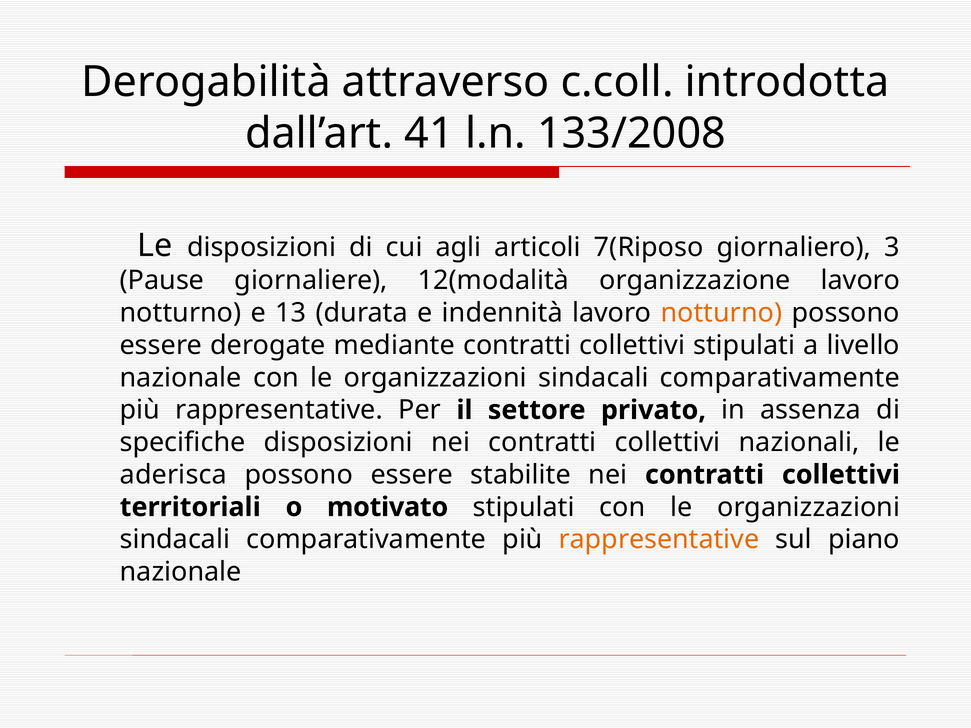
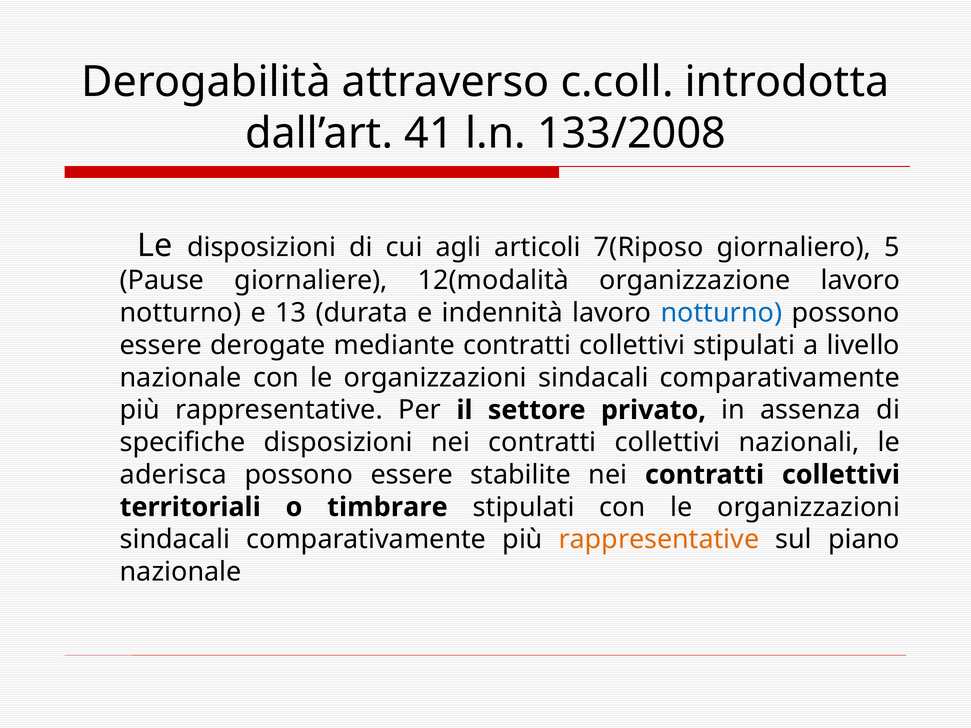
3: 3 -> 5
notturno at (721, 313) colour: orange -> blue
motivato: motivato -> timbrare
